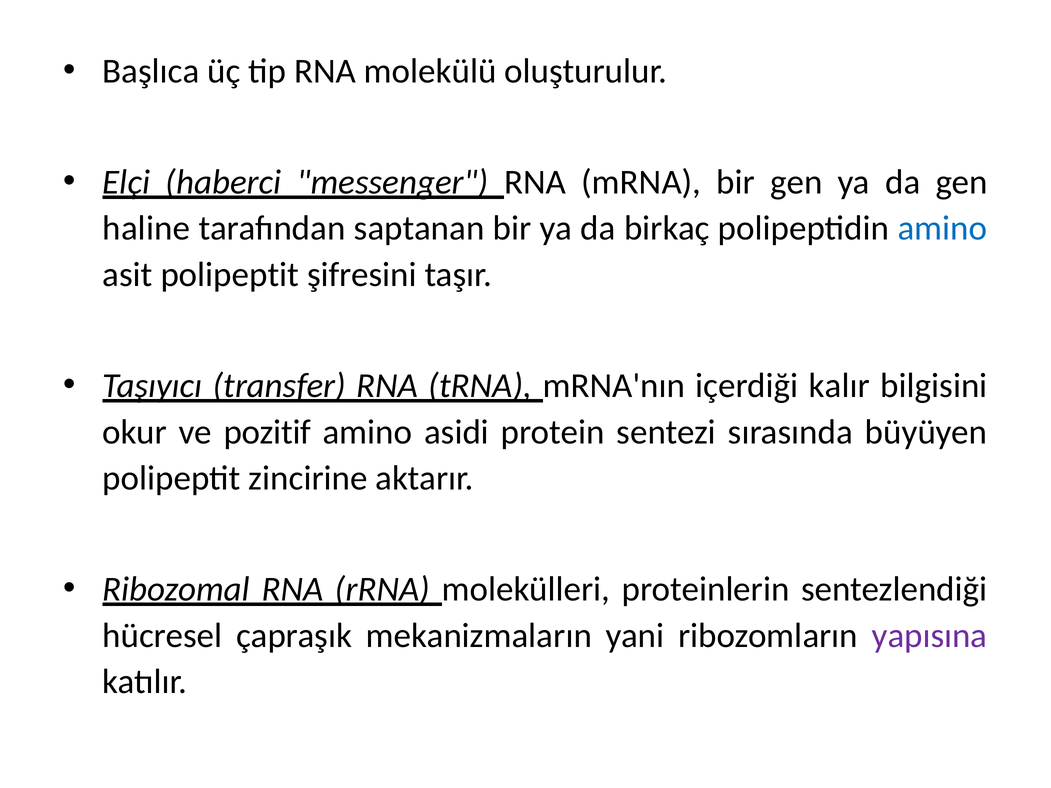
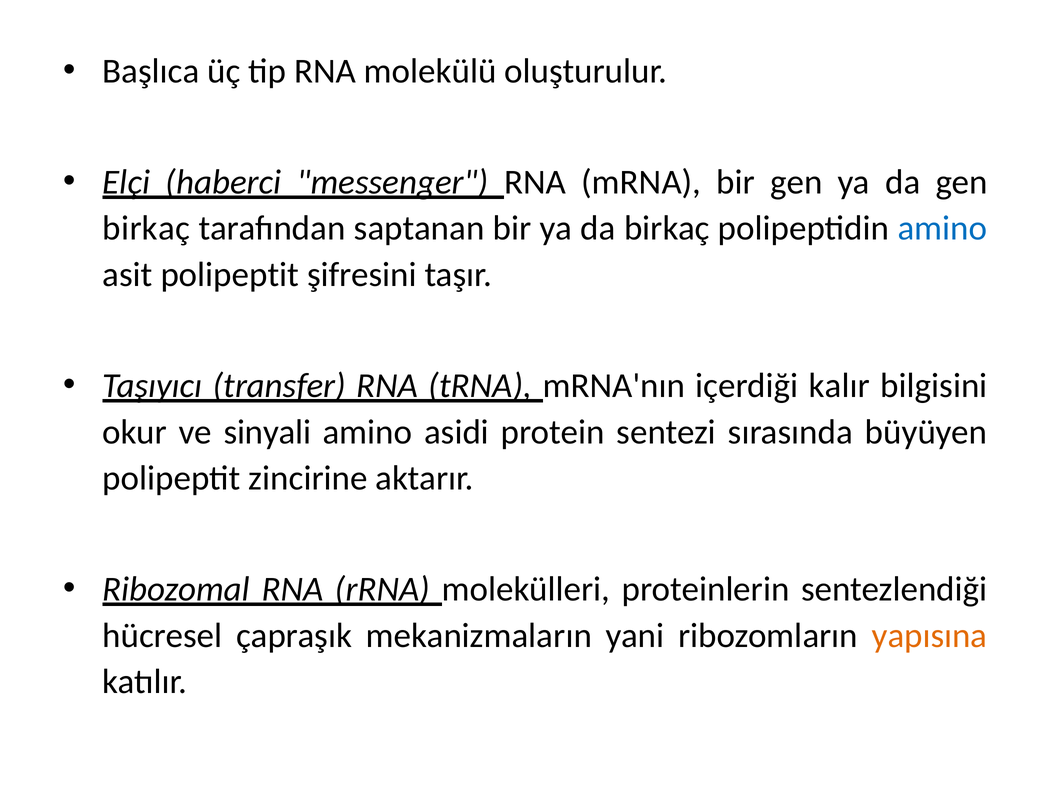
haline at (146, 229): haline -> birkaç
pozitif: pozitif -> sinyali
yapısına colour: purple -> orange
